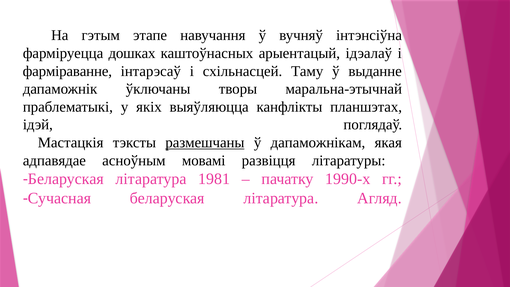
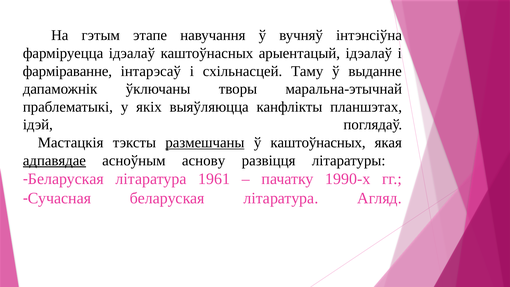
фарміруецца дошках: дошках -> ідэалаў
ў дапаможнікам: дапаможнікам -> каштоўнасных
адпавядае underline: none -> present
мовамі: мовамі -> аснову
1981: 1981 -> 1961
